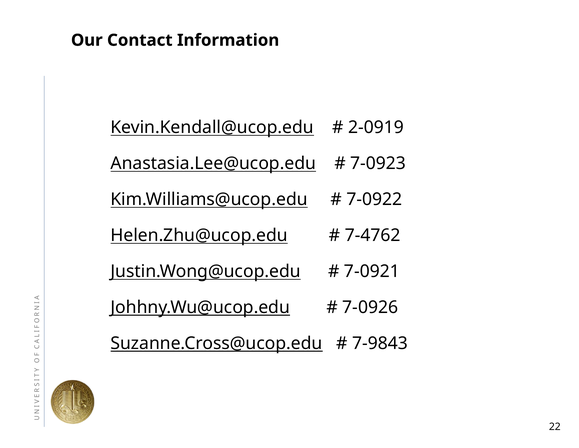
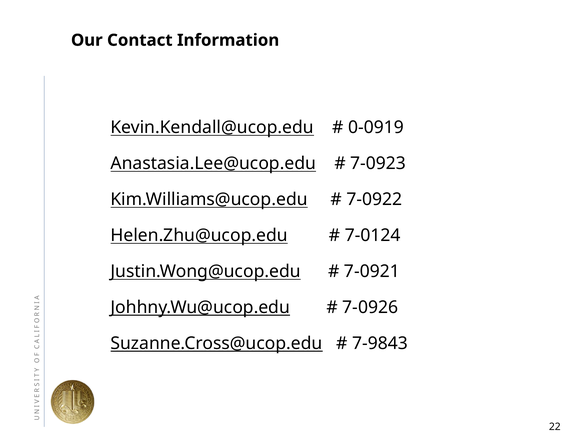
2-0919: 2-0919 -> 0-0919
7-4762: 7-4762 -> 7-0124
